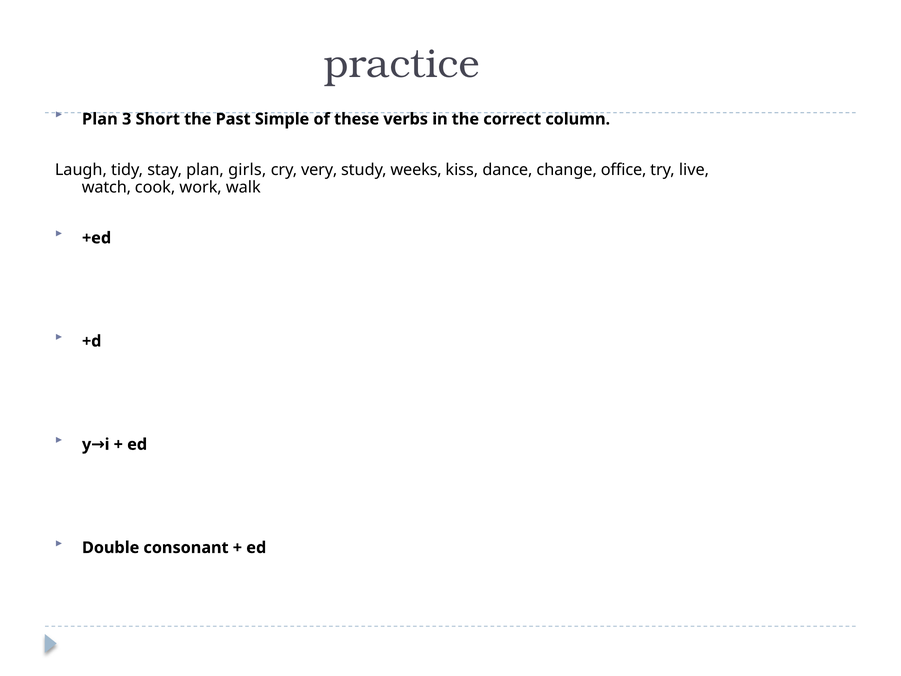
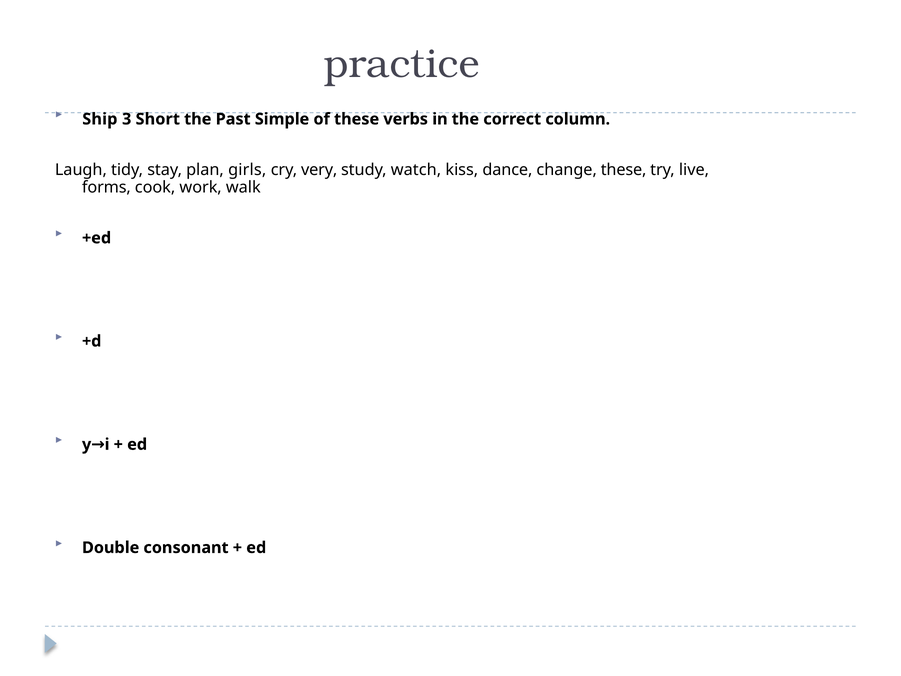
Plan at (100, 119): Plan -> Ship
weeks: weeks -> watch
change office: office -> these
watch: watch -> forms
